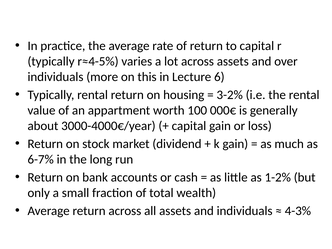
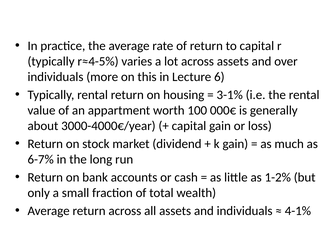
3-2%: 3-2% -> 3-1%
4-3%: 4-3% -> 4-1%
